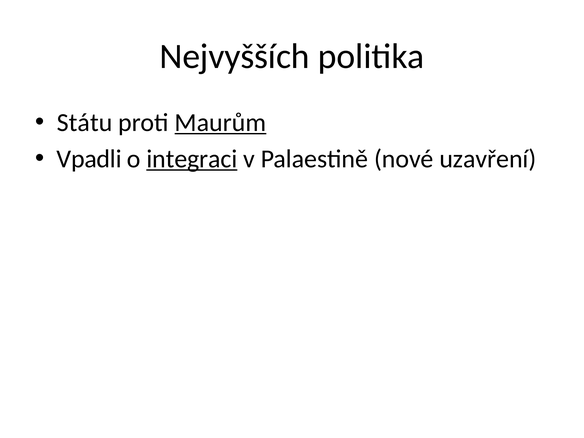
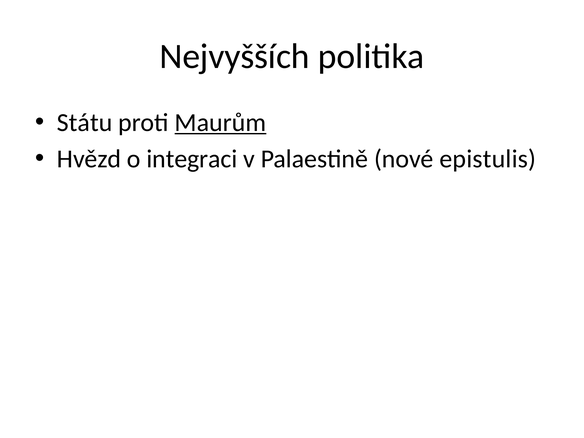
Vpadli: Vpadli -> Hvězd
integraci underline: present -> none
uzavření: uzavření -> epistulis
